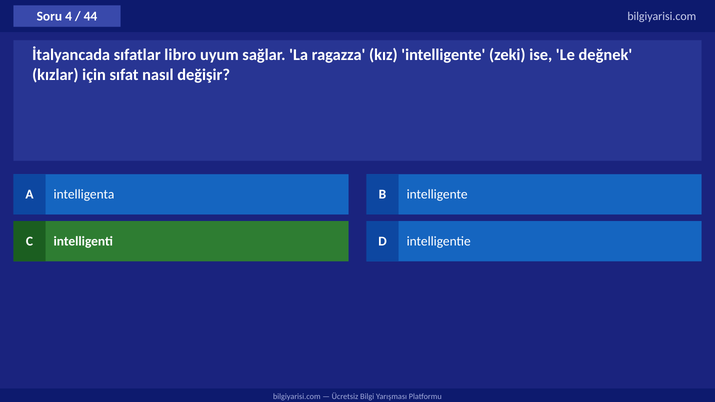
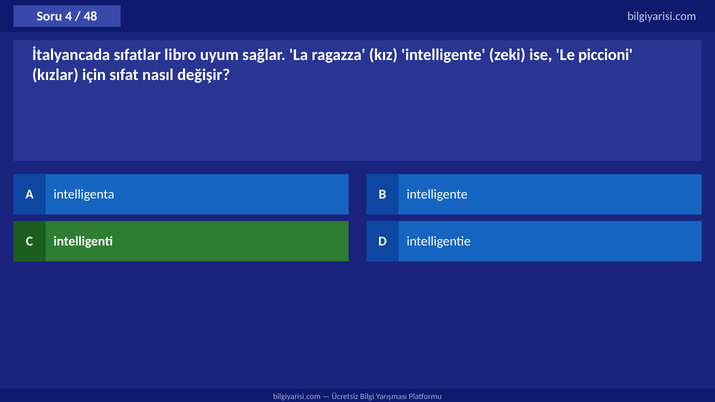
44: 44 -> 48
değnek: değnek -> piccioni
